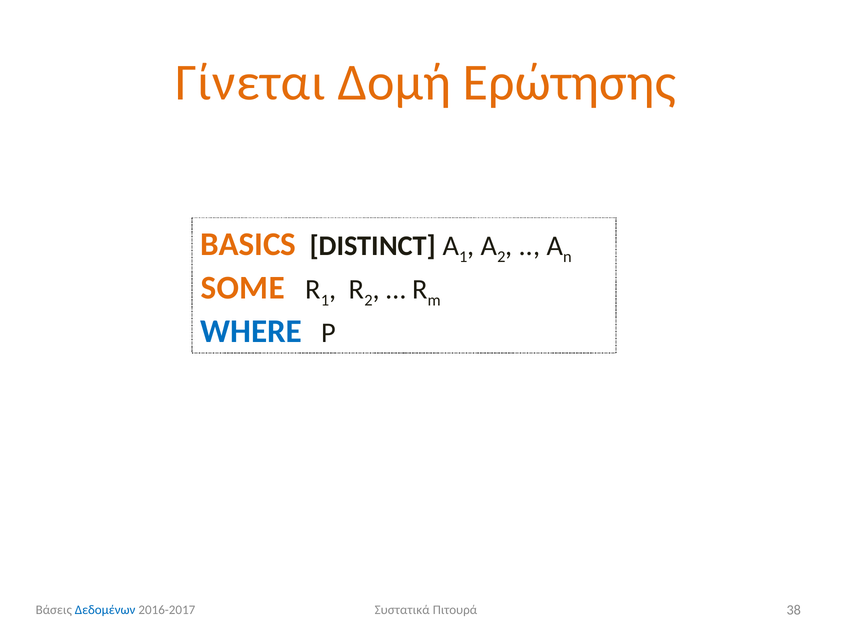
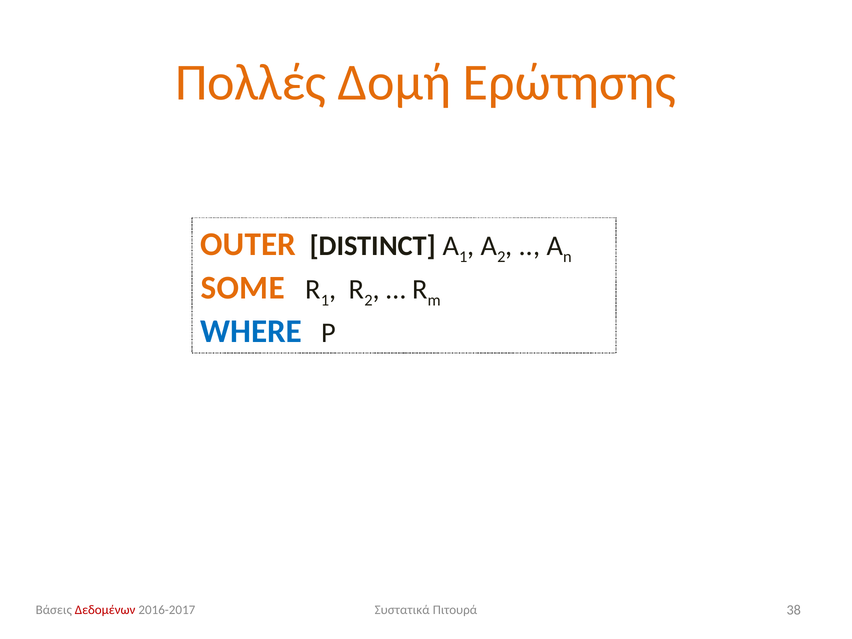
Γίνεται: Γίνεται -> Πολλές
BASICS: BASICS -> OUTER
Δεδομένων colour: blue -> red
